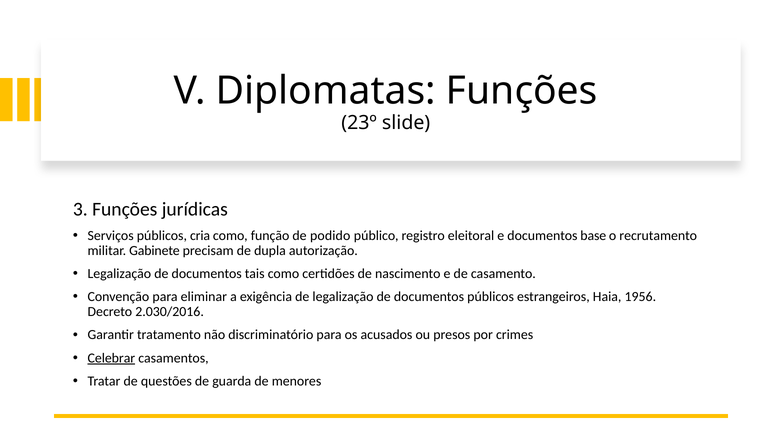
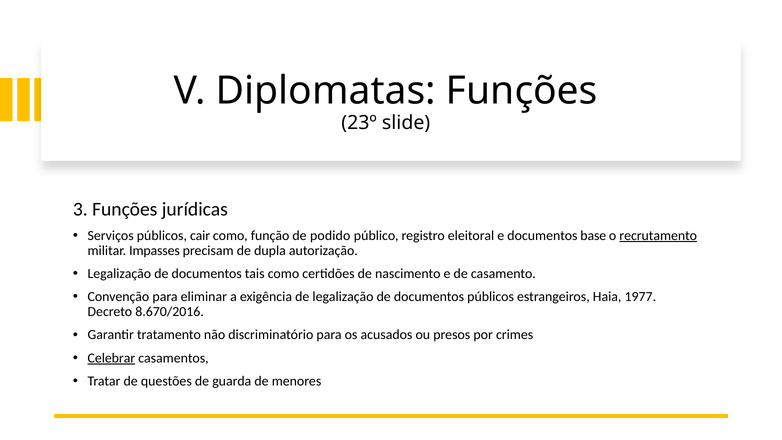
cria: cria -> cair
recrutamento underline: none -> present
Gabinete: Gabinete -> Impasses
1956: 1956 -> 1977
2.030/2016: 2.030/2016 -> 8.670/2016
